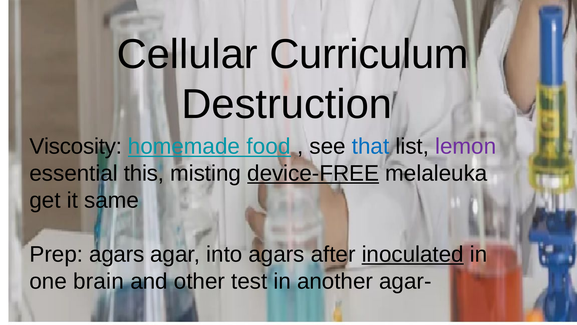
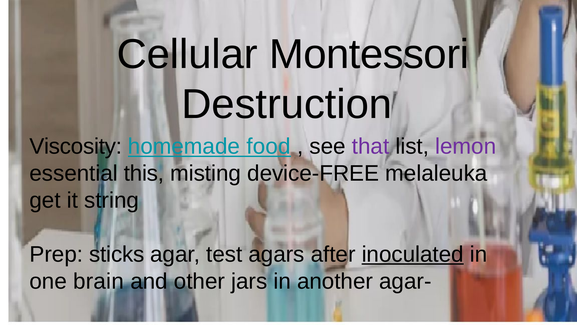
Curriculum: Curriculum -> Montessori
that colour: blue -> purple
device-FREE underline: present -> none
same: same -> string
Prep agars: agars -> sticks
into: into -> test
test: test -> jars
